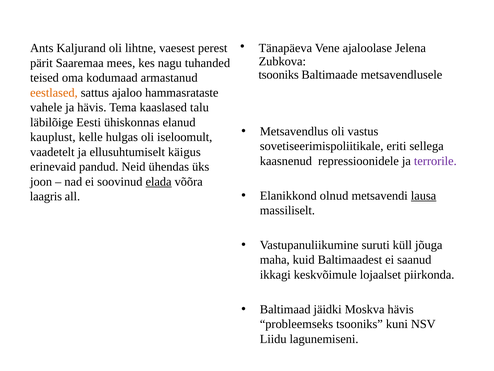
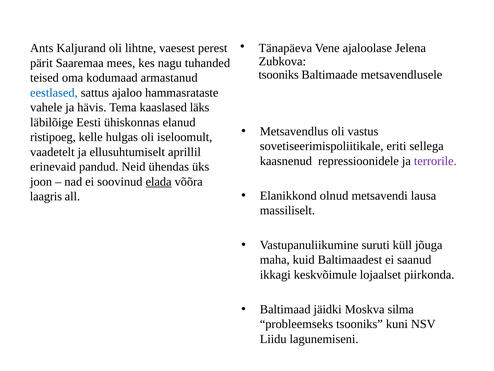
eestlased colour: orange -> blue
talu: talu -> läks
kauplust: kauplust -> ristipoeg
käigus: käigus -> aprillil
lausa underline: present -> none
Moskva hävis: hävis -> silma
